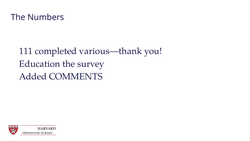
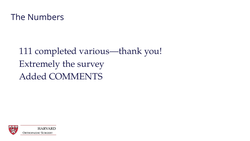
Education: Education -> Extremely
